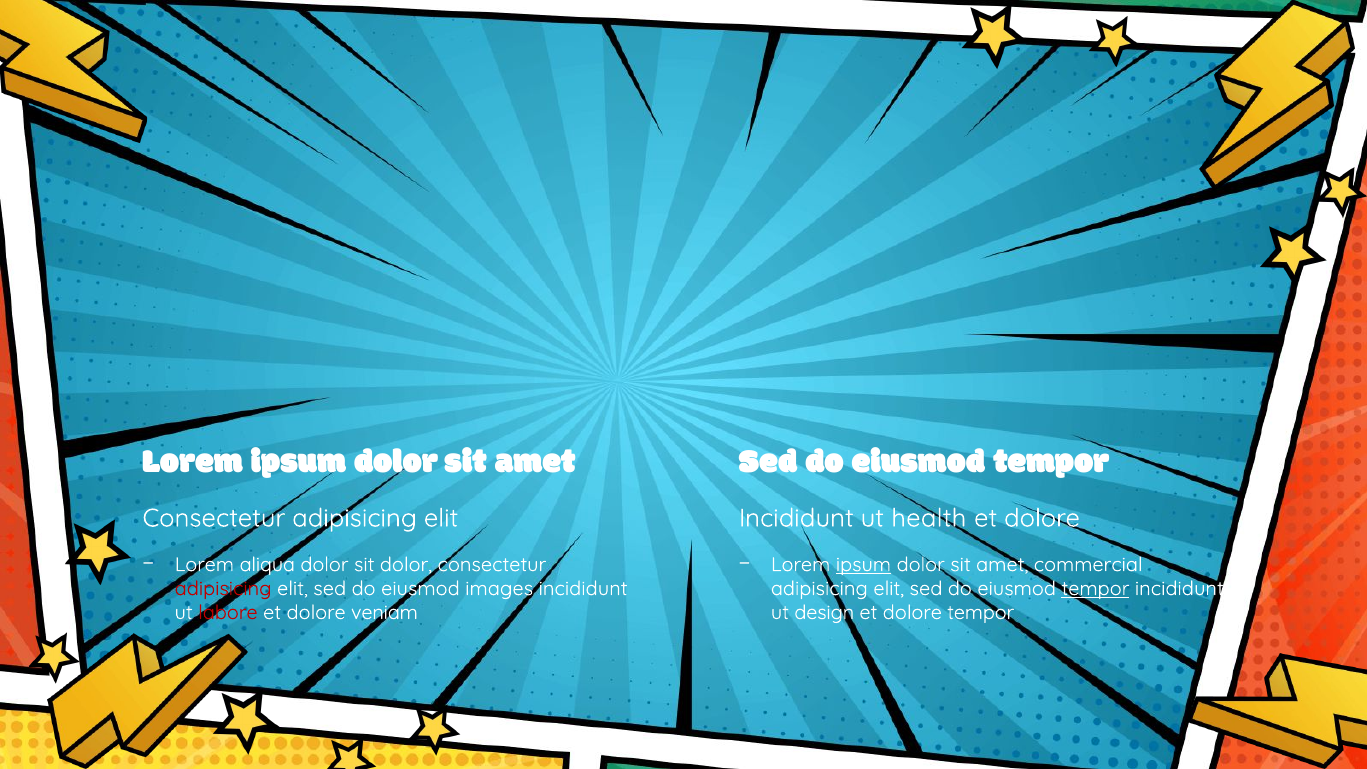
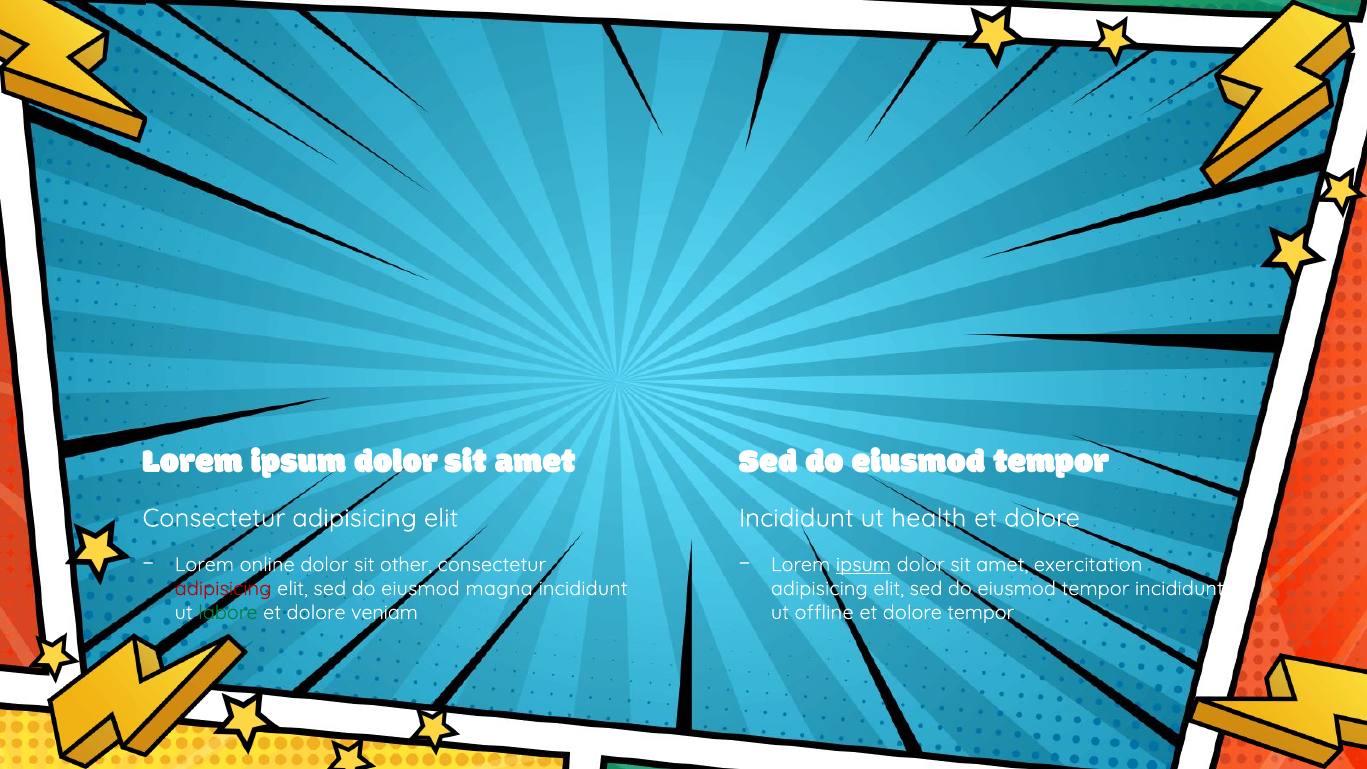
aliqua: aliqua -> online
sit dolor: dolor -> other
commercial: commercial -> exercitation
images: images -> magna
tempor at (1095, 589) underline: present -> none
labore colour: red -> green
design: design -> offline
